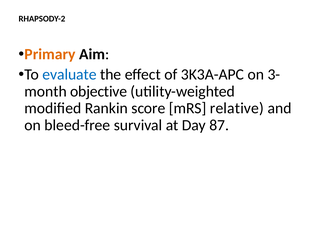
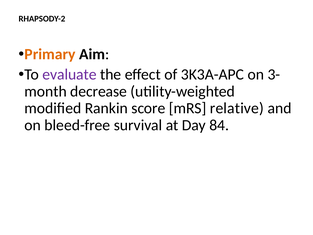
evaluate colour: blue -> purple
objective: objective -> decrease
87: 87 -> 84
